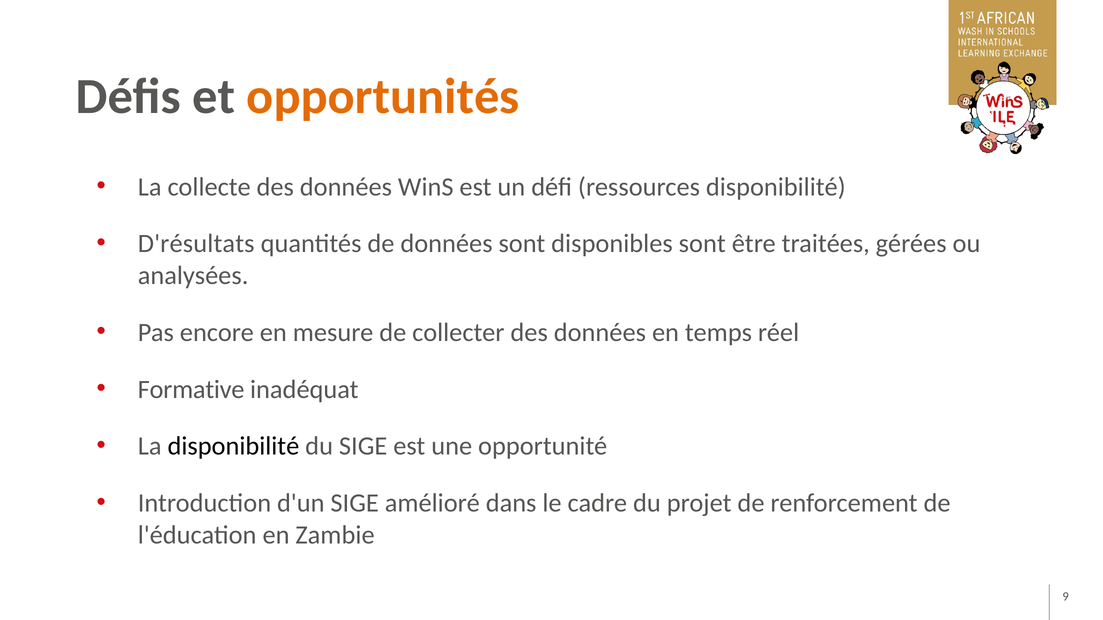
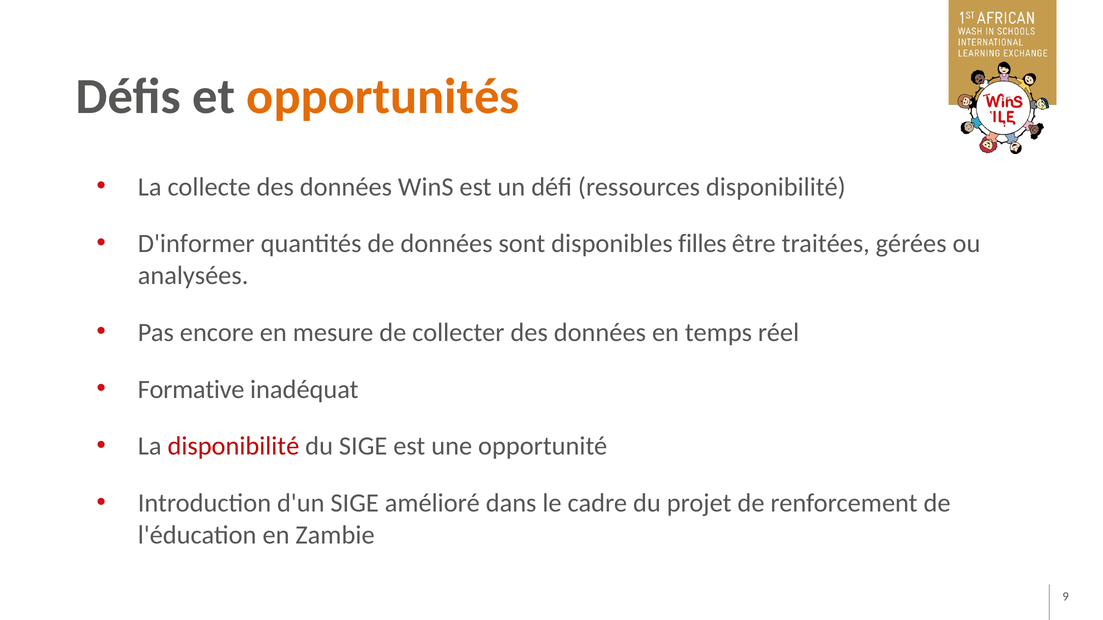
D'résultats: D'résultats -> D'informer
disponibles sont: sont -> filles
disponibilité at (233, 447) colour: black -> red
